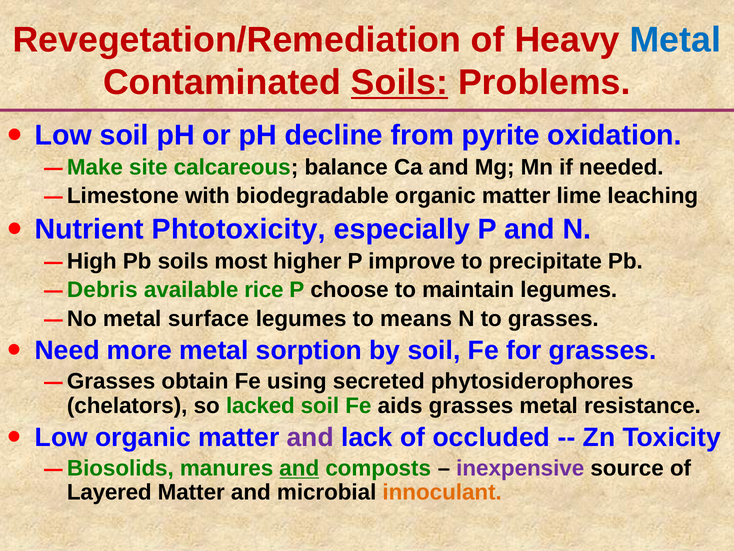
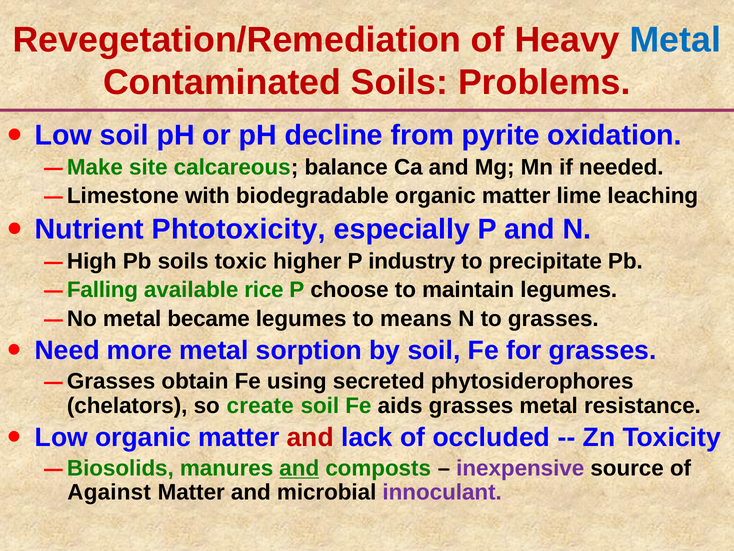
Soils at (400, 83) underline: present -> none
most: most -> toxic
improve: improve -> industry
Debris: Debris -> Falling
surface: surface -> became
lacked: lacked -> create
and at (310, 437) colour: purple -> red
Layered: Layered -> Against
innoculant colour: orange -> purple
